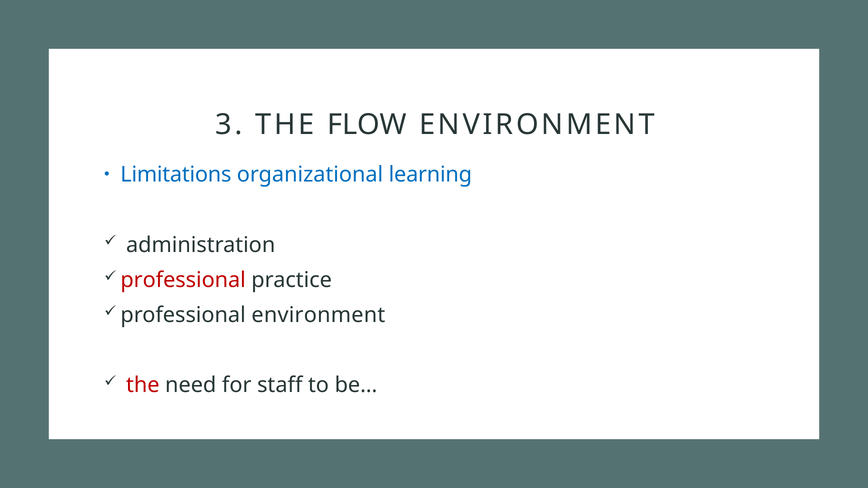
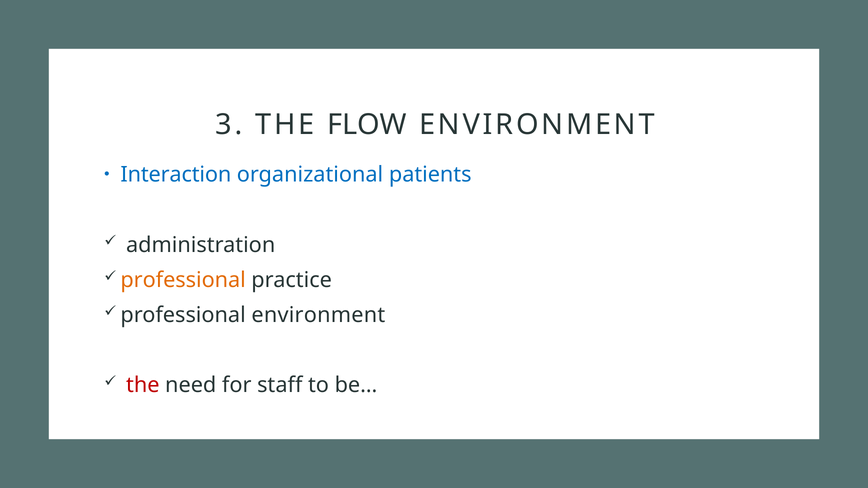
Limitations: Limitations -> Interaction
learning: learning -> patients
professional at (183, 280) colour: red -> orange
